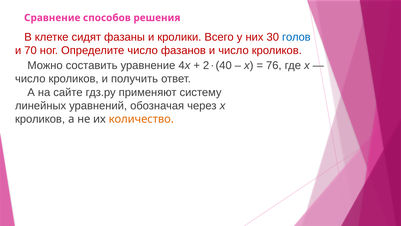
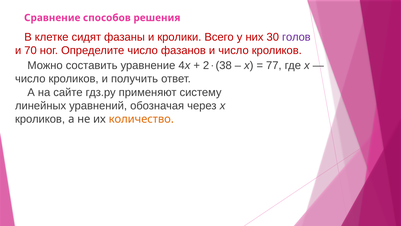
голов colour: blue -> purple
40: 40 -> 38
76: 76 -> 77
